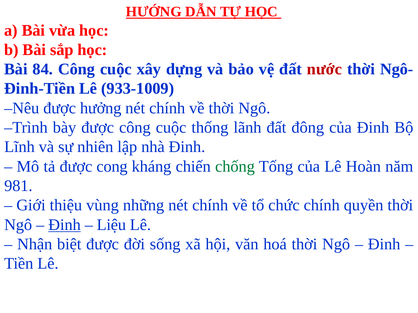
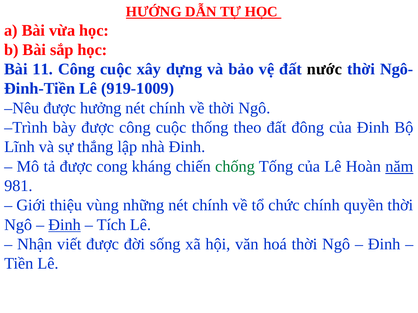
84: 84 -> 11
nước colour: red -> black
933-1009: 933-1009 -> 919-1009
lãnh: lãnh -> theo
nhiên: nhiên -> thắng
năm underline: none -> present
Liệu: Liệu -> Tích
biệt: biệt -> viết
